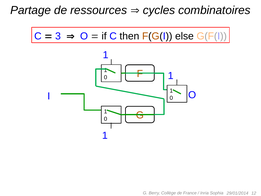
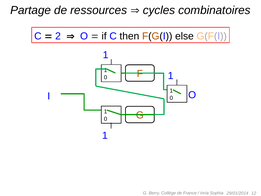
3: 3 -> 2
